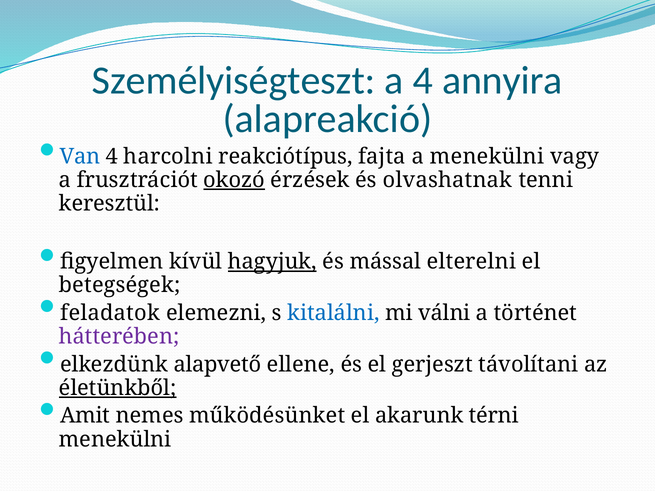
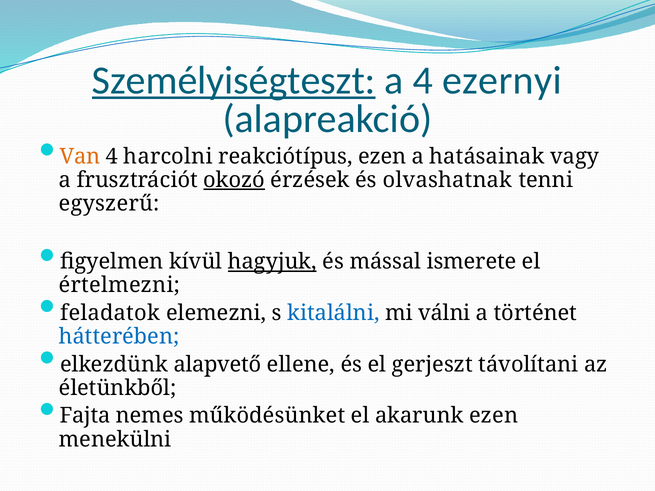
Személyiségteszt underline: none -> present
annyira: annyira -> ezernyi
Van colour: blue -> orange
reakciótípus fajta: fajta -> ezen
a menekülni: menekülni -> hatásainak
keresztül: keresztül -> egyszerű
elterelni: elterelni -> ismerete
betegségek: betegségek -> értelmezni
hátterében colour: purple -> blue
életünkből underline: present -> none
Amit: Amit -> Fajta
akarunk térni: térni -> ezen
